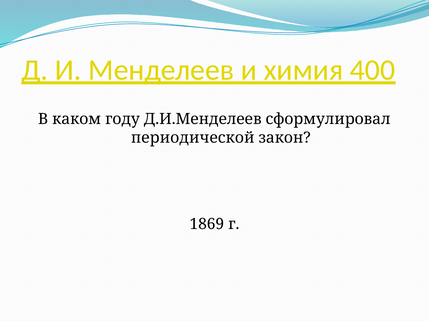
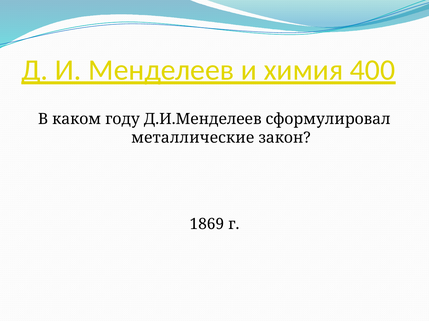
периодической: периодической -> металлические
